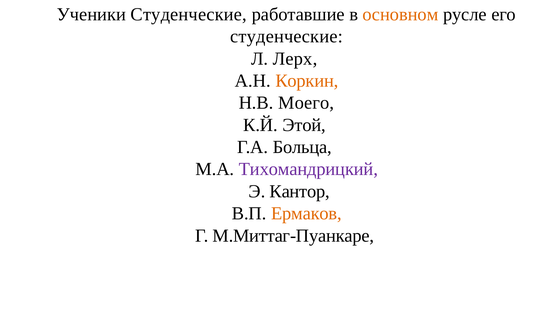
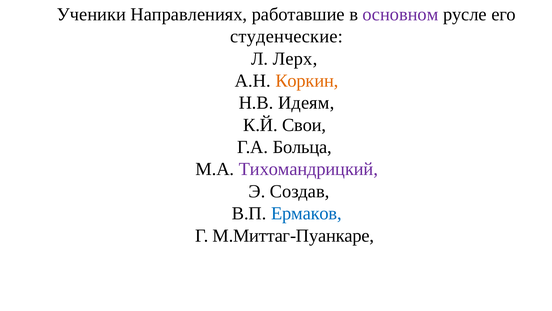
Ученики Студенческие: Студенческие -> Направлениях
основном colour: orange -> purple
Моего: Моего -> Идеям
Этой: Этой -> Свои
Кантор: Кантор -> Создав
Ермаков colour: orange -> blue
